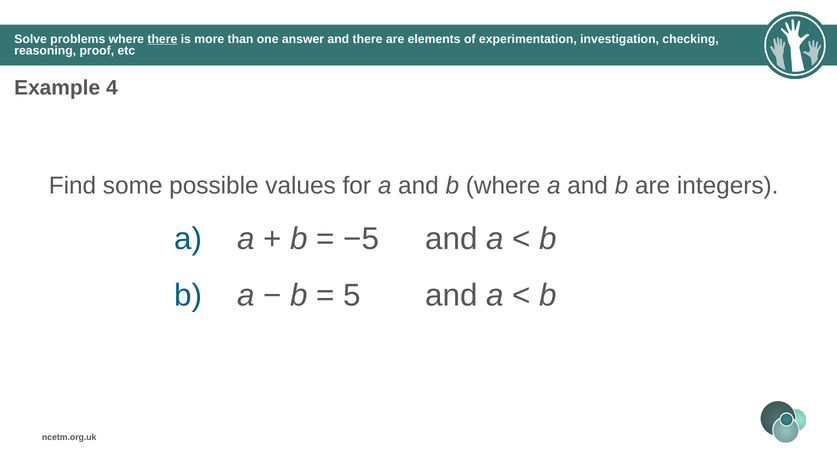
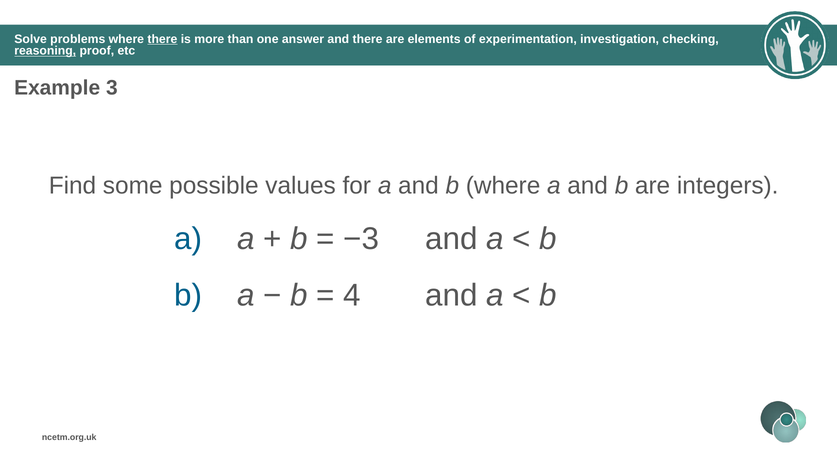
reasoning underline: none -> present
4: 4 -> 3
−5: −5 -> −3
5: 5 -> 4
